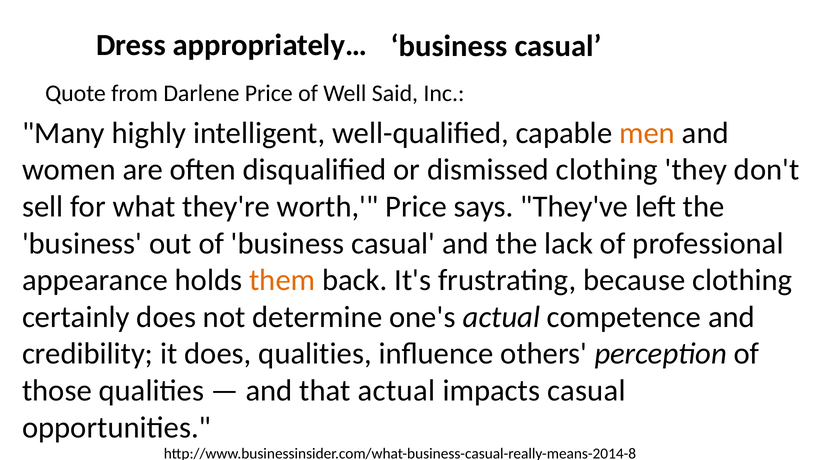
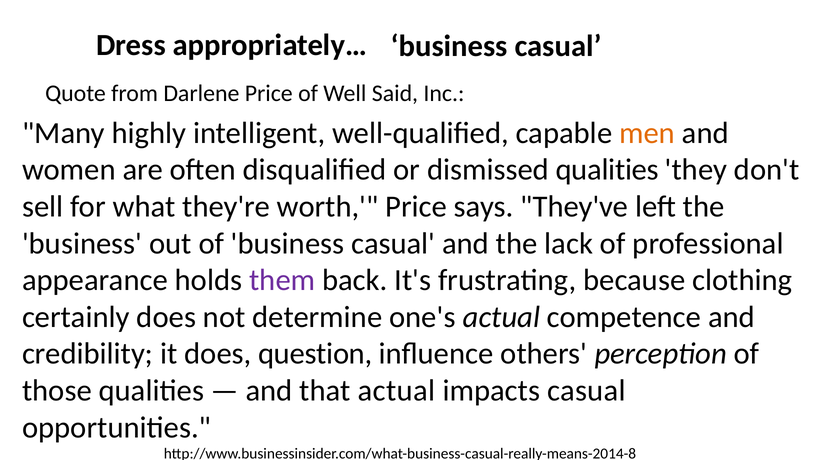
dismissed clothing: clothing -> qualities
them colour: orange -> purple
does qualities: qualities -> question
